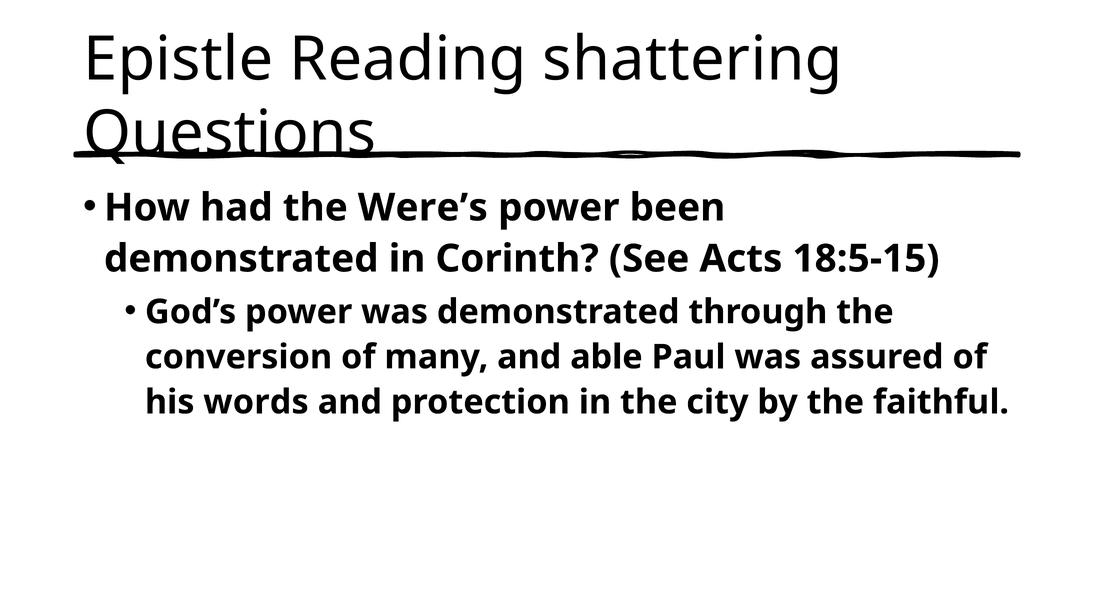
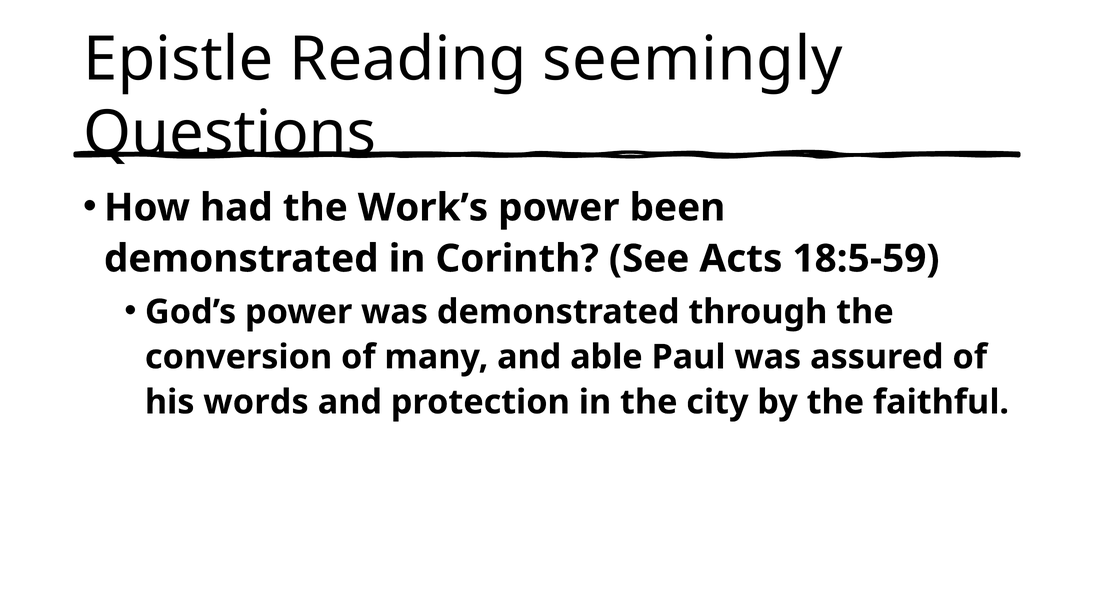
shattering: shattering -> seemingly
Were’s: Were’s -> Work’s
18:5-15: 18:5-15 -> 18:5-59
